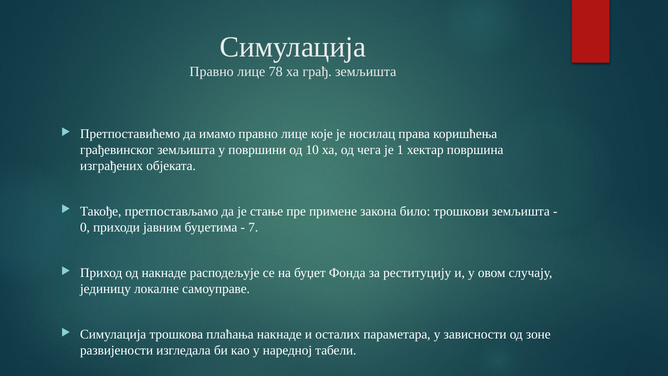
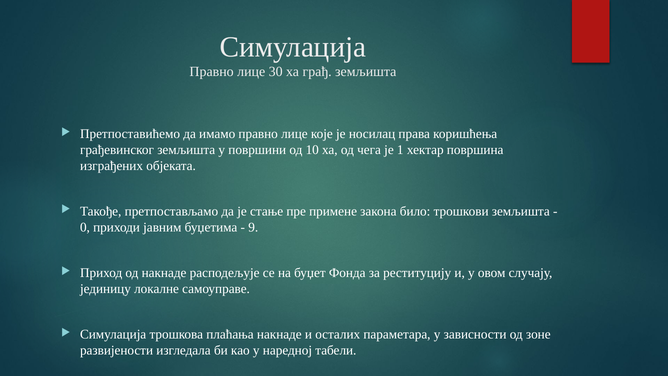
78: 78 -> 30
7: 7 -> 9
